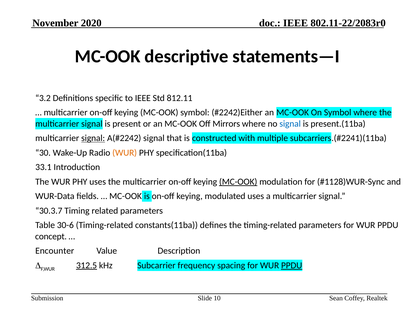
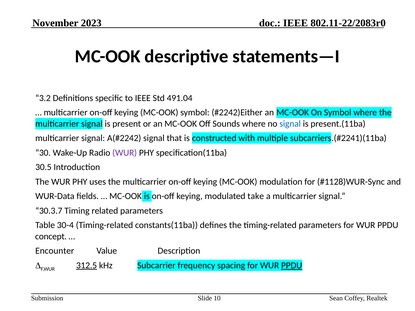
2020: 2020 -> 2023
812.11: 812.11 -> 491.04
Mirrors: Mirrors -> Sounds
signal at (93, 138) underline: present -> none
WUR at (125, 153) colour: orange -> purple
33.1: 33.1 -> 30.5
MC-OOK at (238, 182) underline: present -> none
modulated uses: uses -> take
30-6: 30-6 -> 30-4
